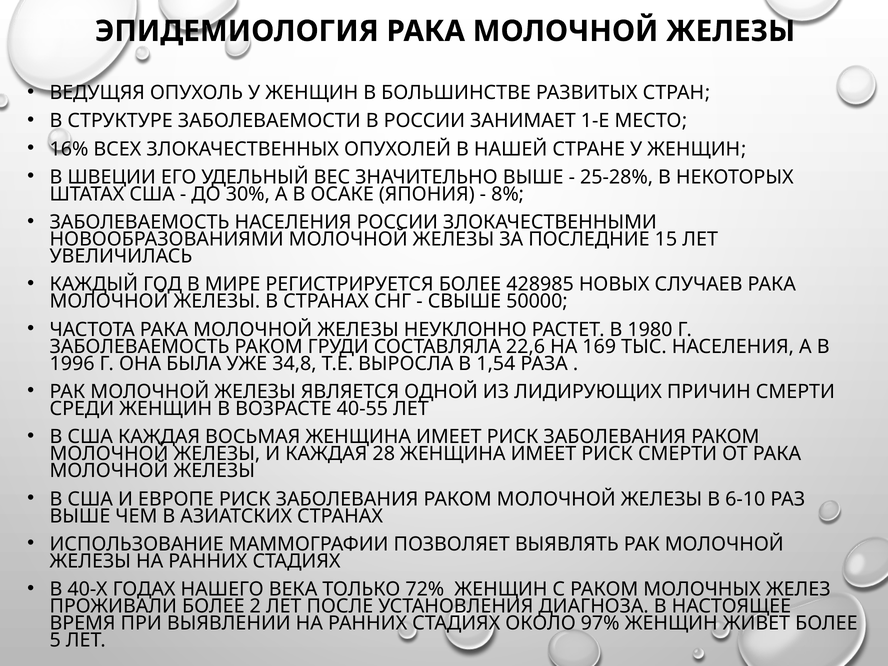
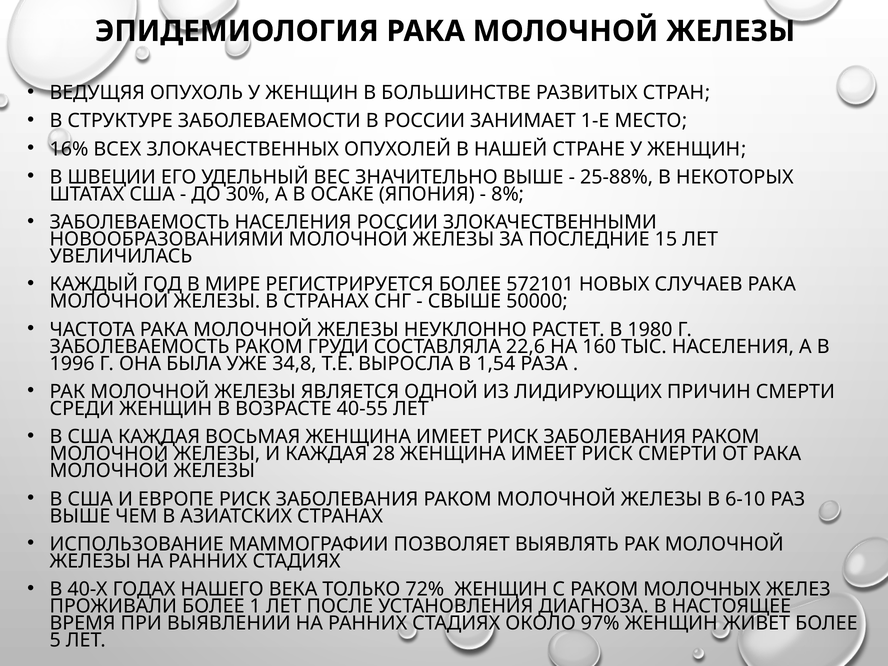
25-28%: 25-28% -> 25-88%
428985: 428985 -> 572101
169: 169 -> 160
2: 2 -> 1
